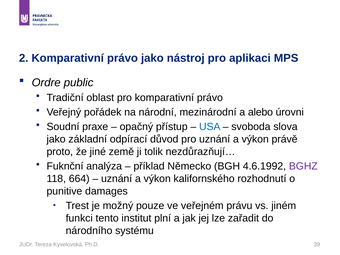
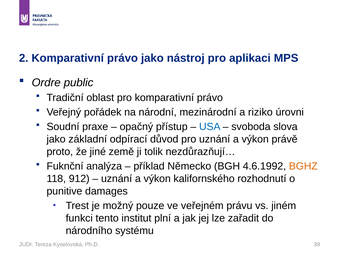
alebo: alebo -> riziko
BGHZ colour: purple -> orange
664: 664 -> 912
